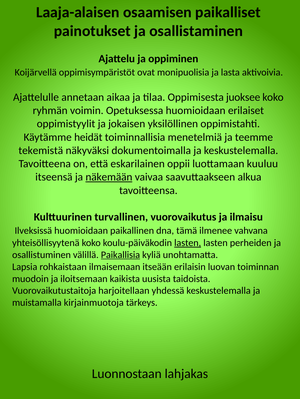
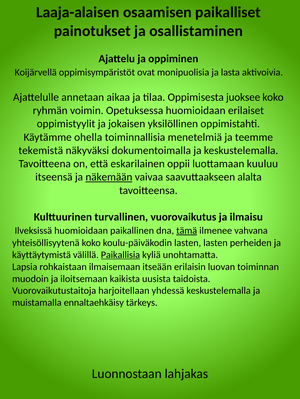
heidät: heidät -> ohella
alkua: alkua -> alalta
tämä underline: none -> present
lasten at (188, 243) underline: present -> none
osallistuminen: osallistuminen -> käyttäytymistä
kirjainmuotoja: kirjainmuotoja -> ennaltaehkäisy
